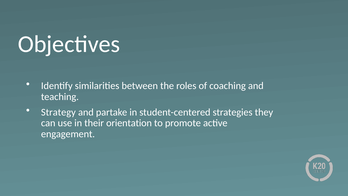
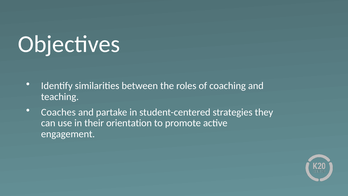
Strategy: Strategy -> Coaches
